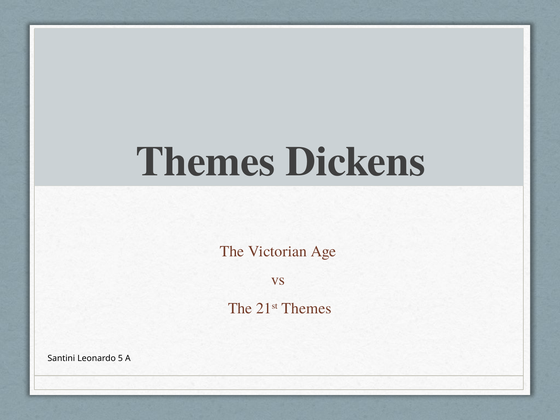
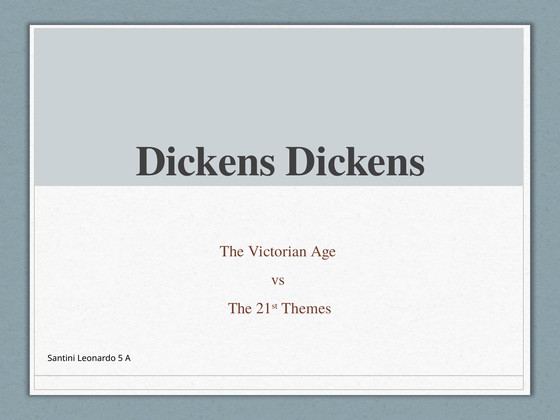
Themes at (206, 162): Themes -> Dickens
